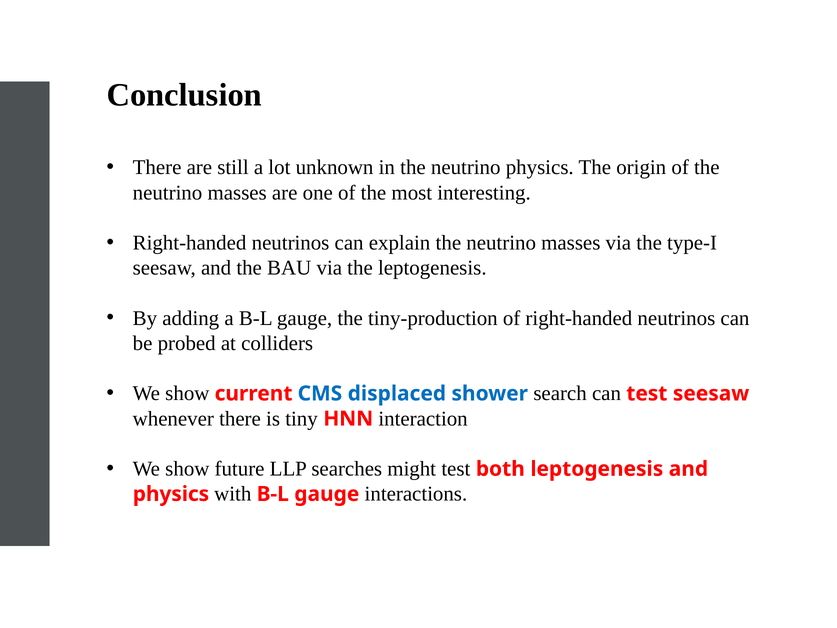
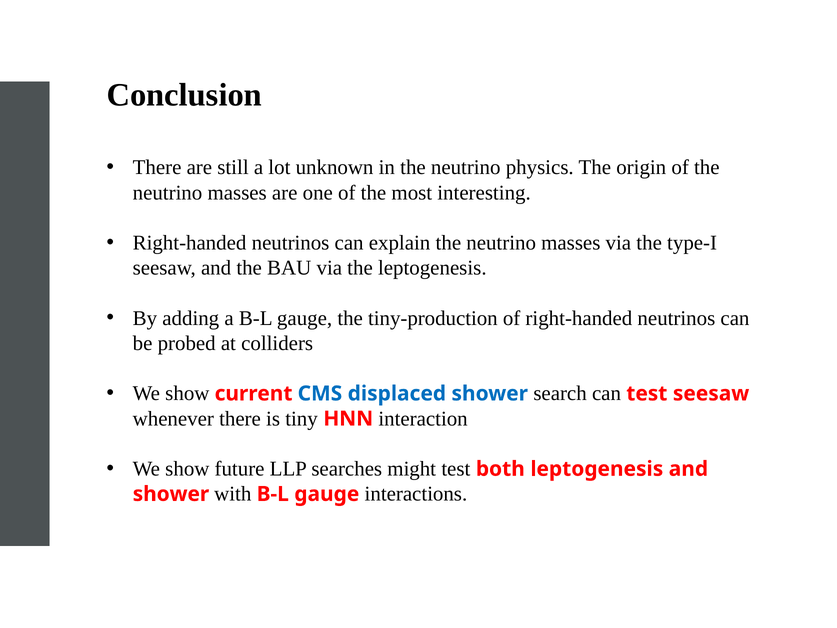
physics at (171, 494): physics -> shower
